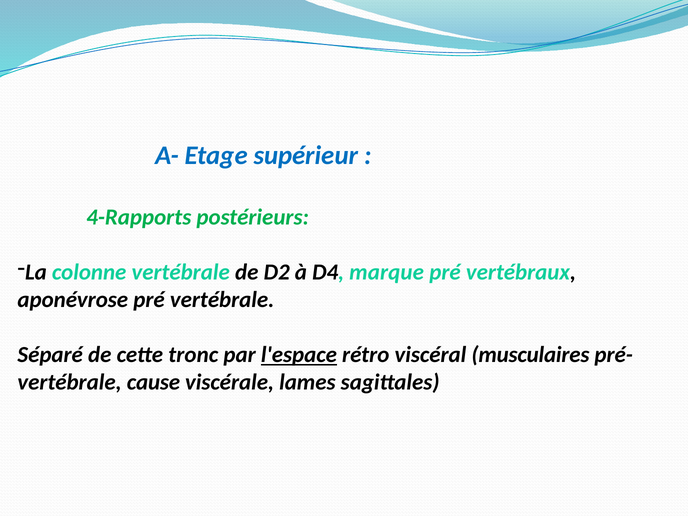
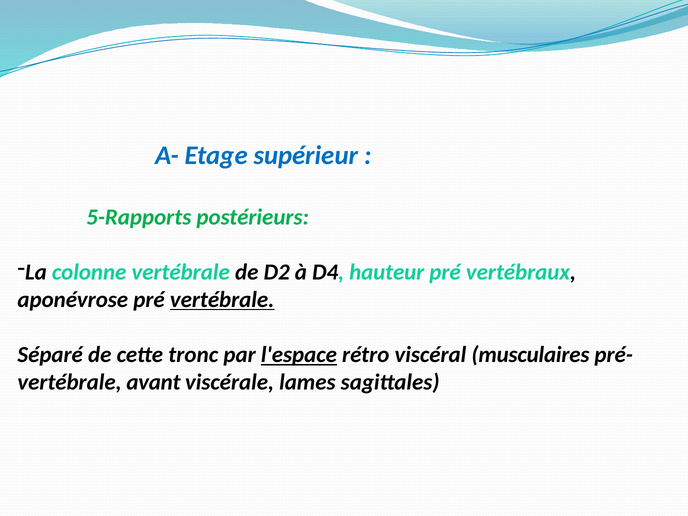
4-Rapports: 4-Rapports -> 5-Rapports
marque: marque -> hauteur
vertébrale at (222, 300) underline: none -> present
cause: cause -> avant
